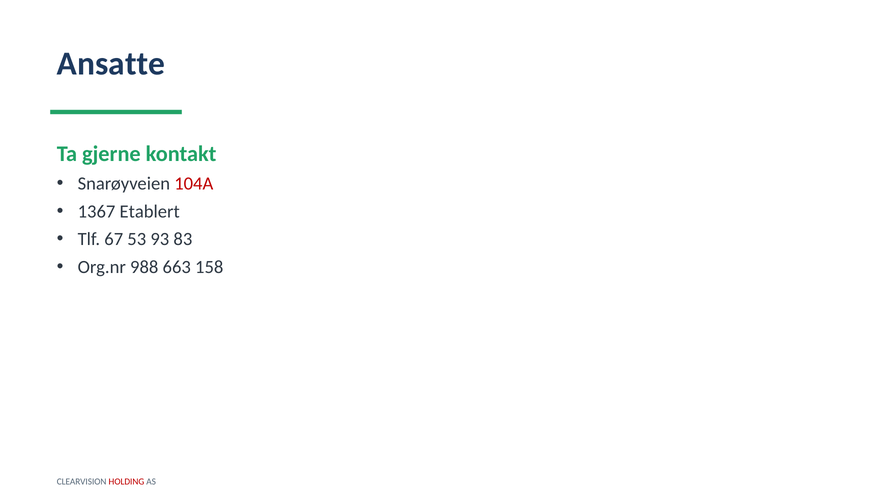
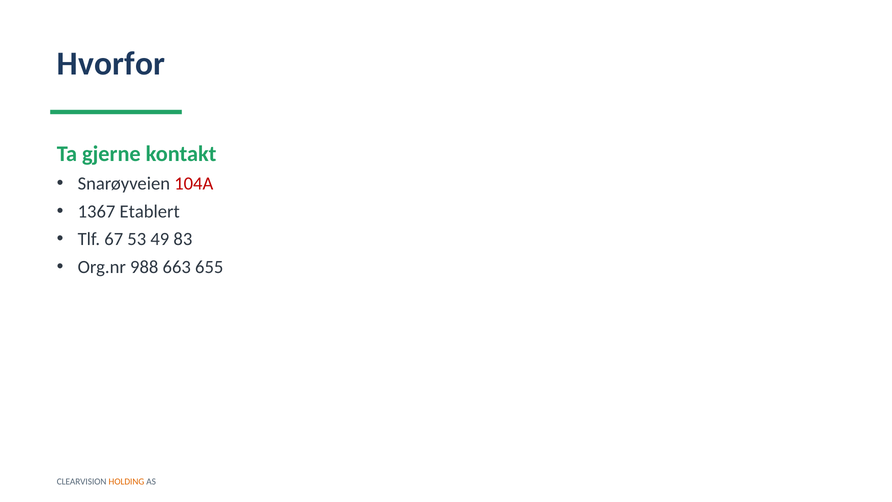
Ansatte: Ansatte -> Hvorfor
93: 93 -> 49
158: 158 -> 655
HOLDING colour: red -> orange
